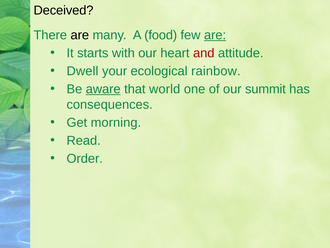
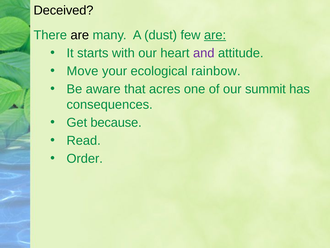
food: food -> dust
and colour: red -> purple
Dwell: Dwell -> Move
aware underline: present -> none
world: world -> acres
morning: morning -> because
